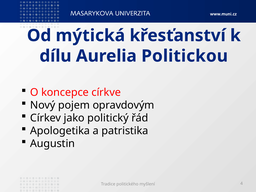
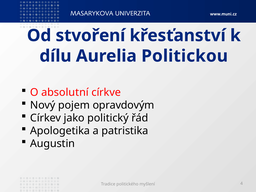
mýtická: mýtická -> stvoření
koncepce: koncepce -> absolutní
